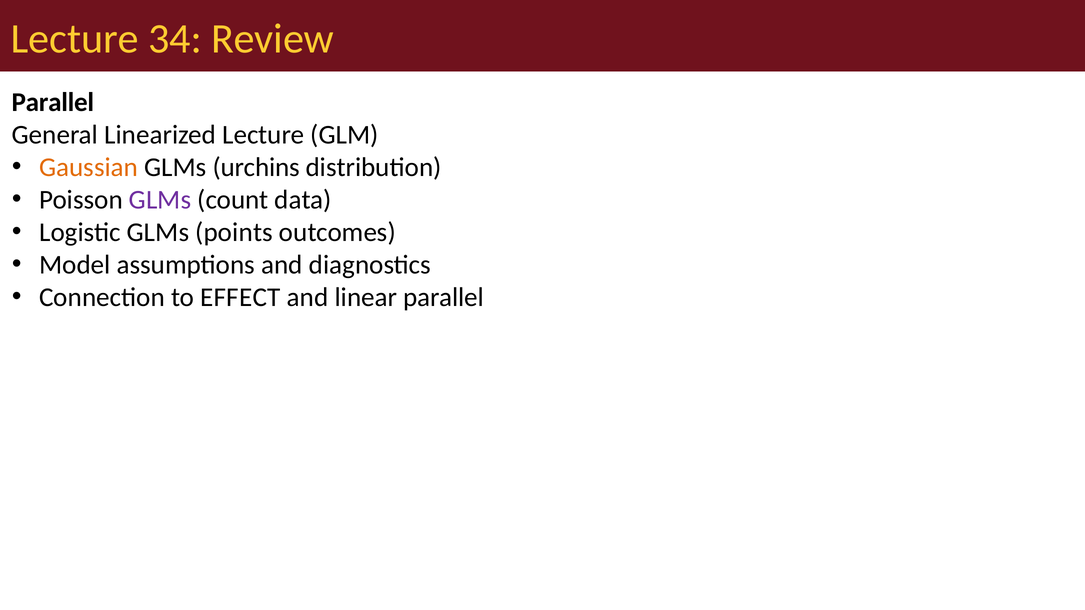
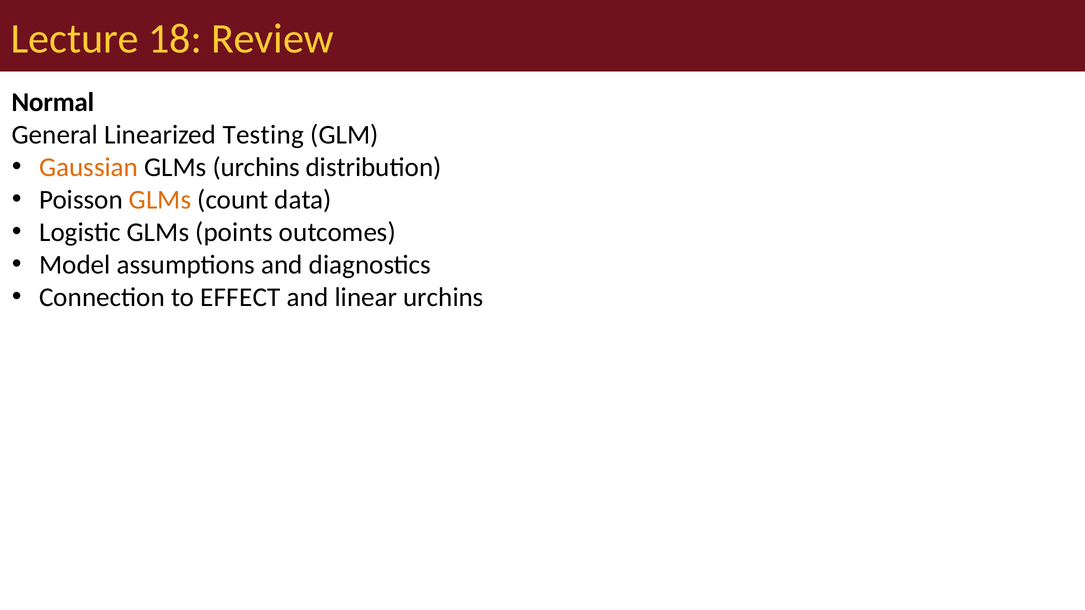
34: 34 -> 18
Parallel at (53, 102): Parallel -> Normal
Linearized Lecture: Lecture -> Testing
GLMs at (160, 200) colour: purple -> orange
linear parallel: parallel -> urchins
